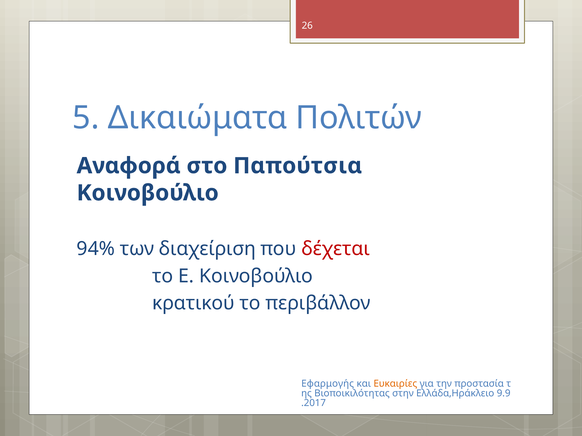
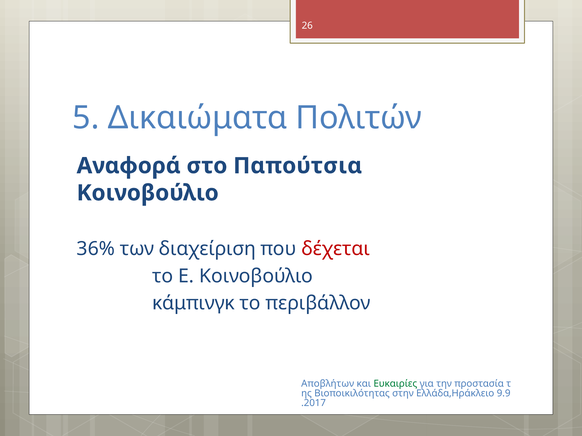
94%: 94% -> 36%
κρατικού: κρατικού -> κάμπινγκ
Εφαρμογής: Εφαρμογής -> Αποβλήτων
Ευκαιρίες colour: orange -> green
